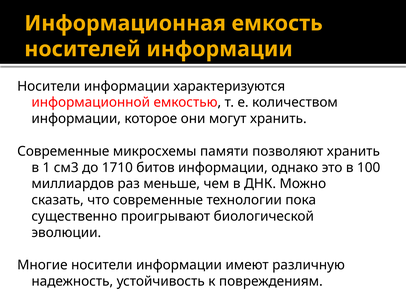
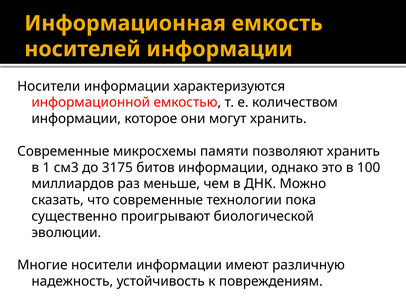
1710: 1710 -> 3175
